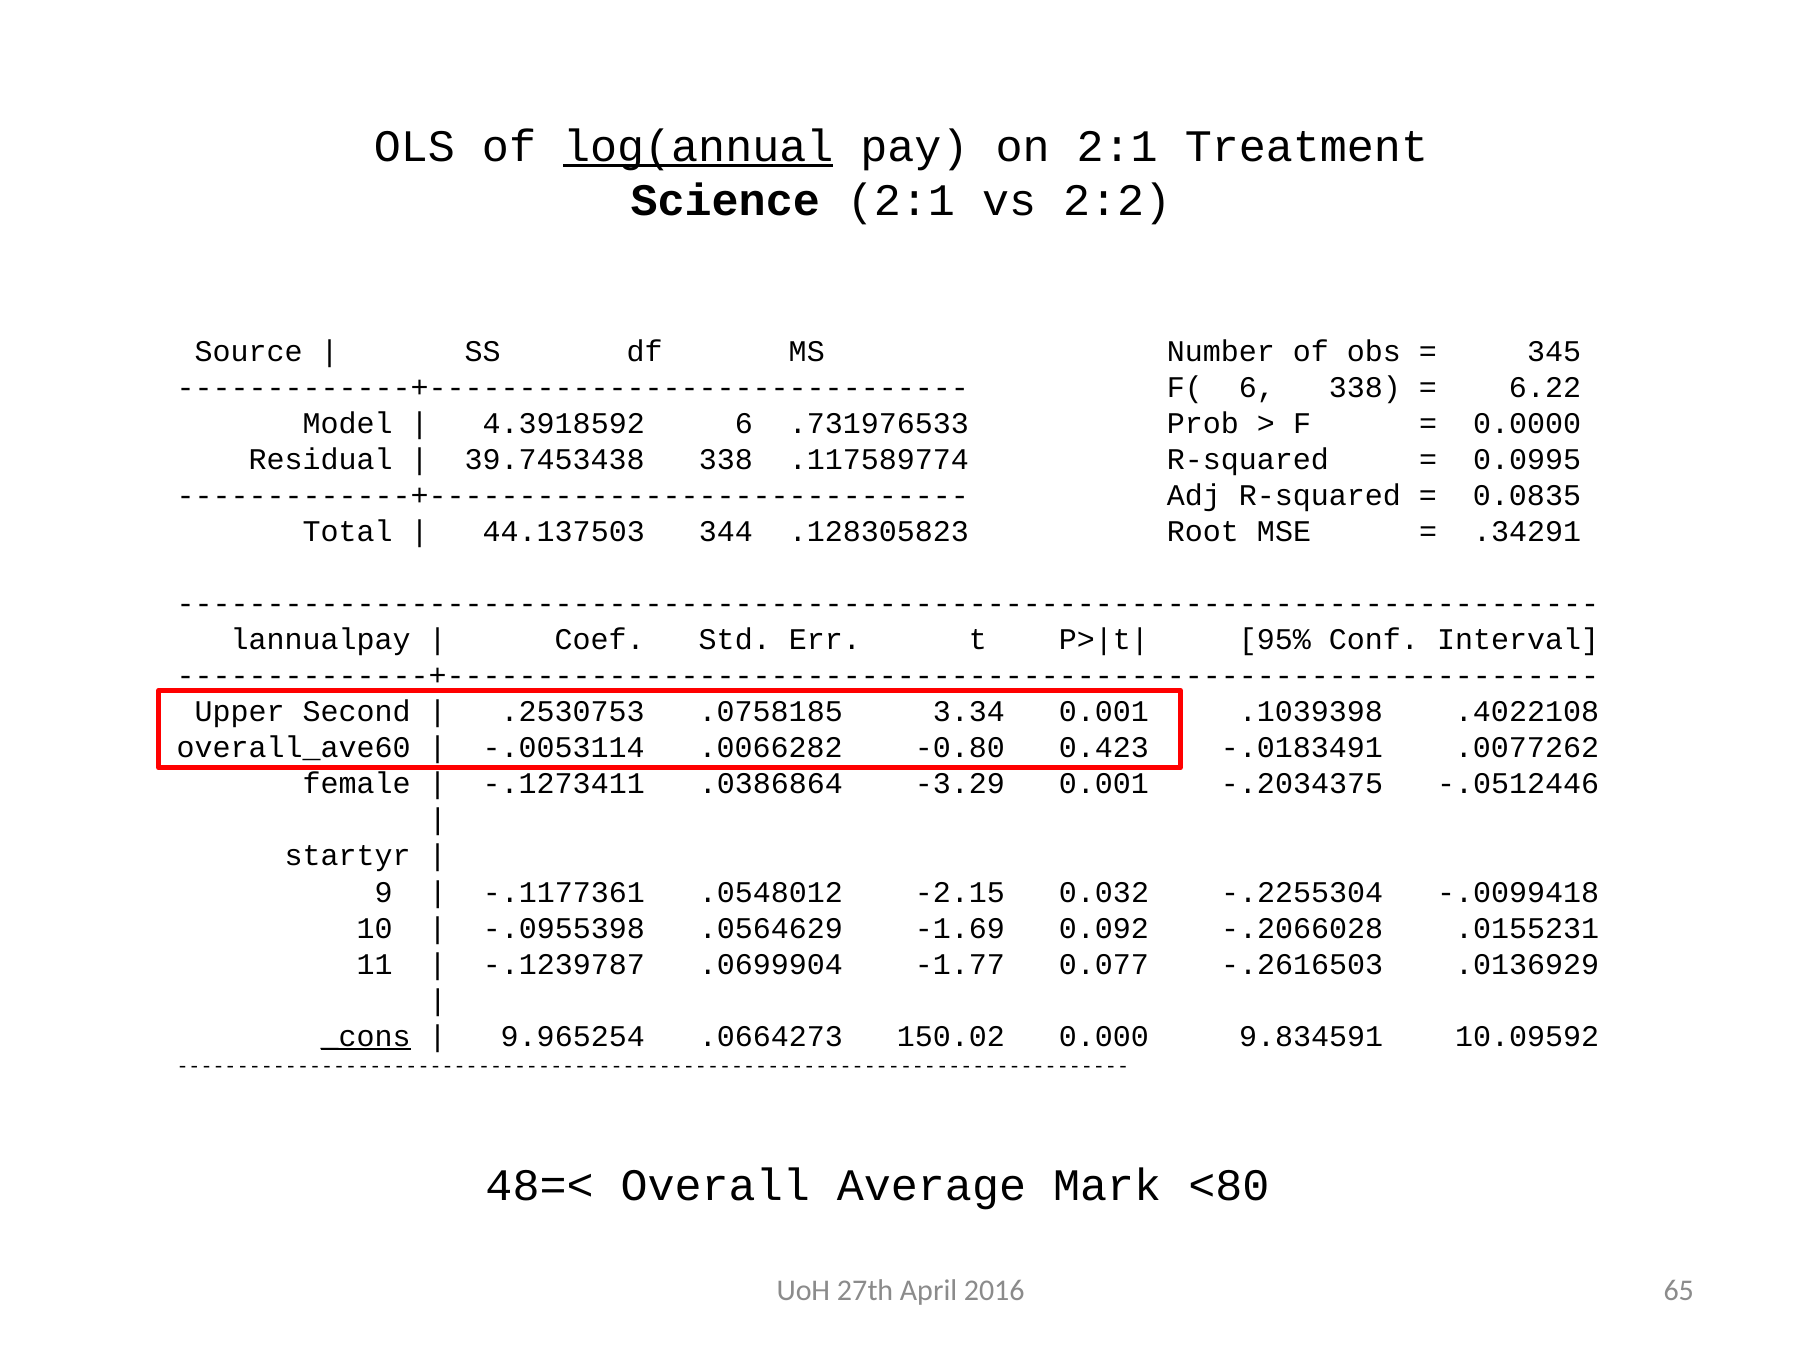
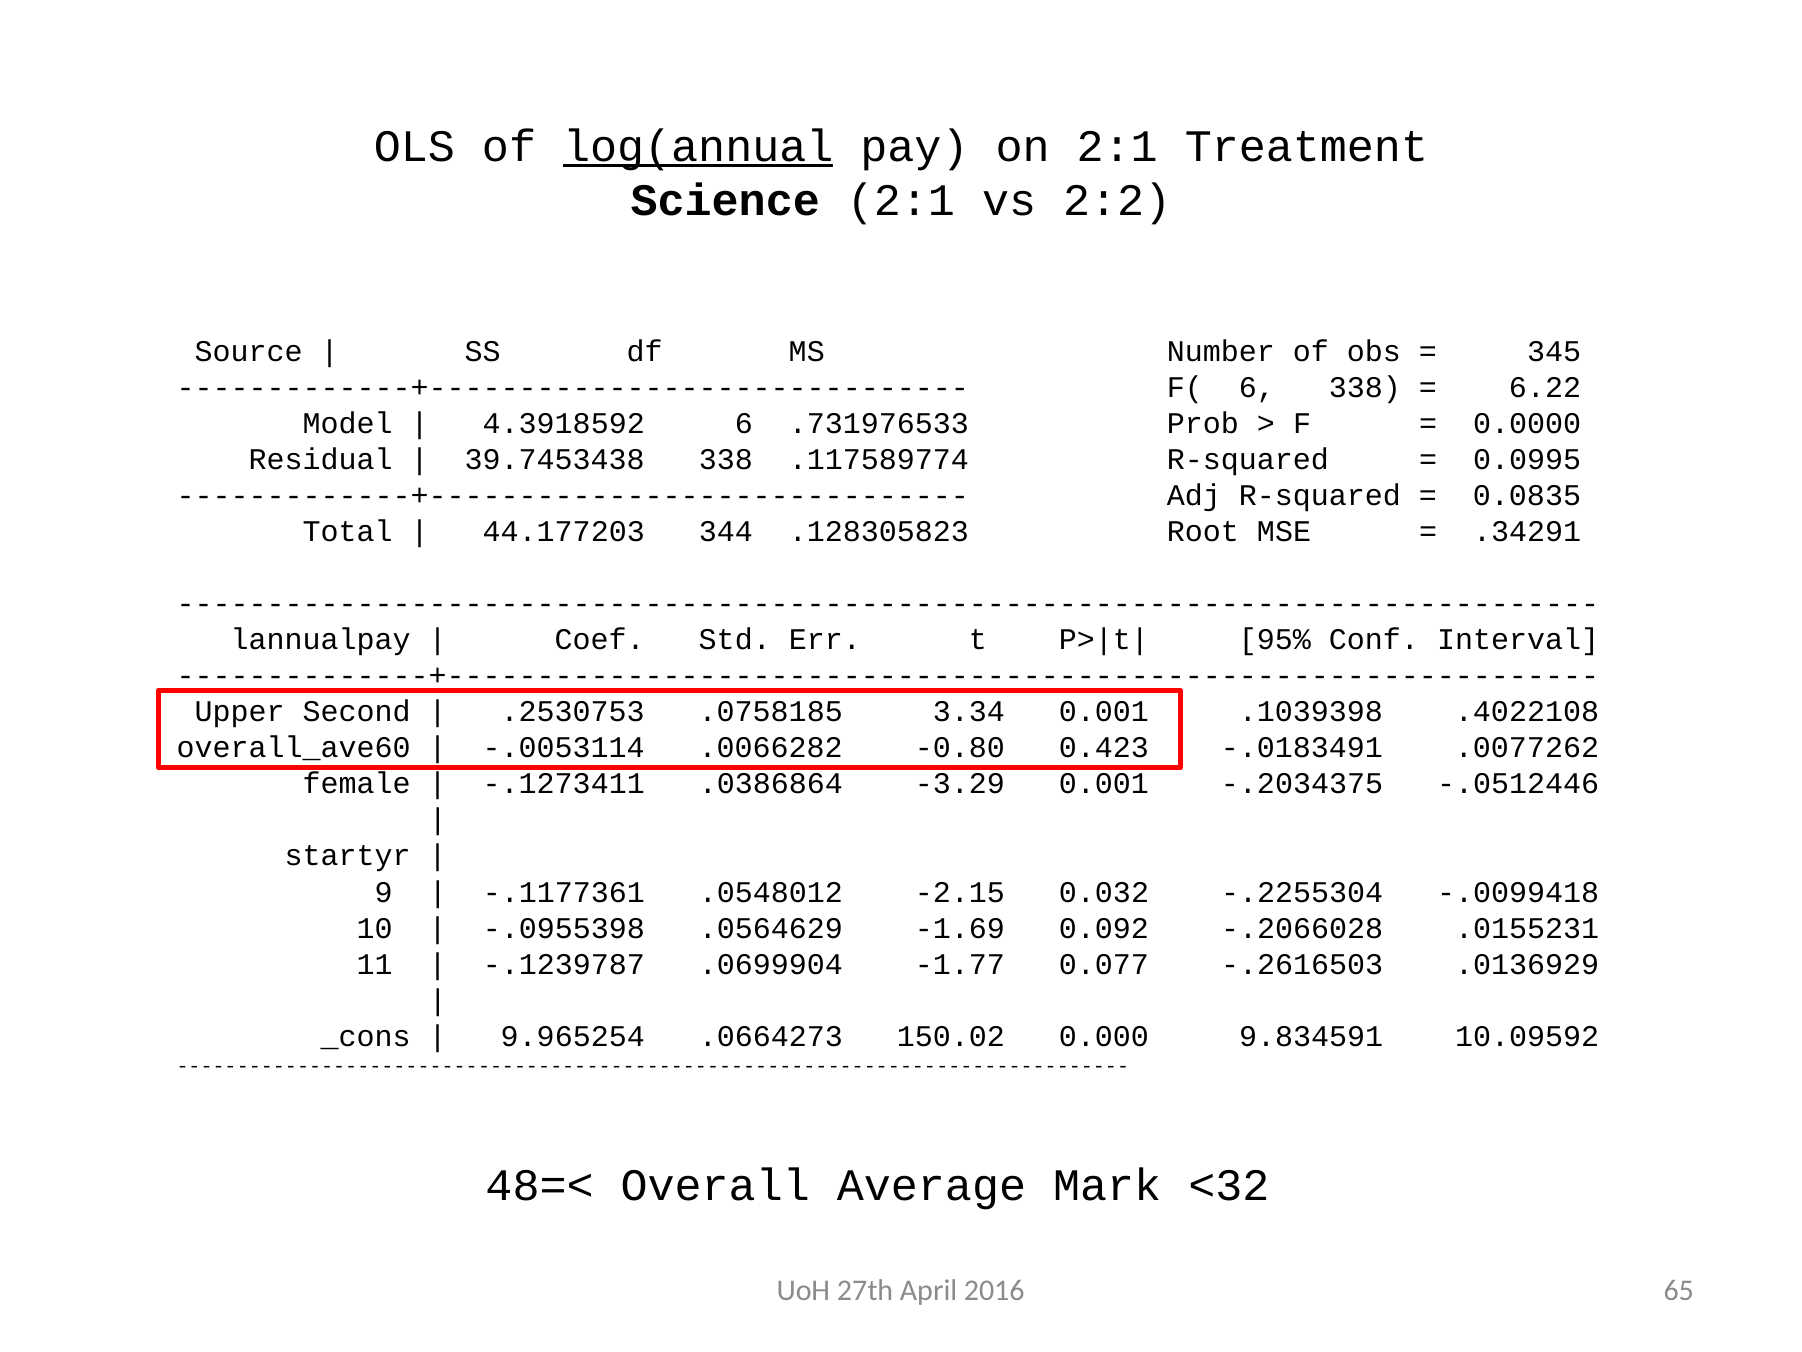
44.137503: 44.137503 -> 44.177203
_cons underline: present -> none
<80: <80 -> <32
